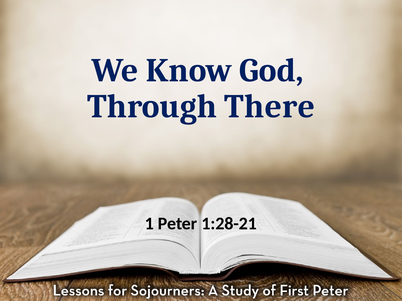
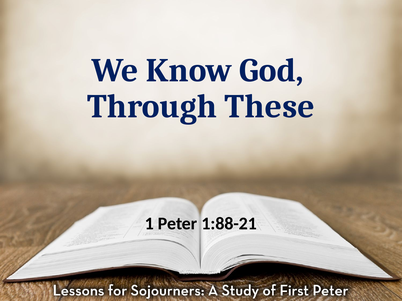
There: There -> These
1:28-21: 1:28-21 -> 1:88-21
